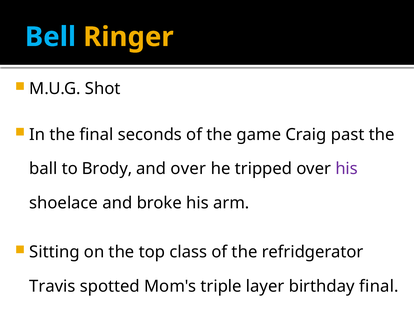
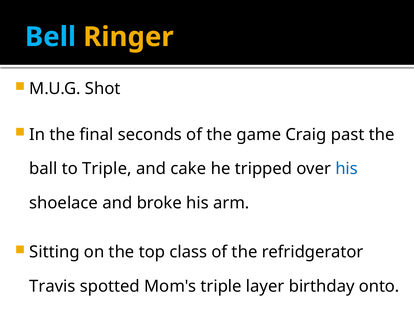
to Brody: Brody -> Triple
and over: over -> cake
his at (347, 169) colour: purple -> blue
birthday final: final -> onto
